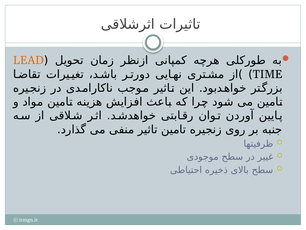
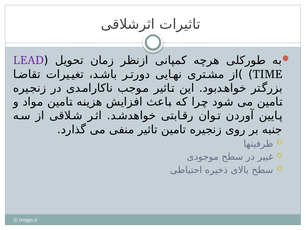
LEAD colour: orange -> purple
